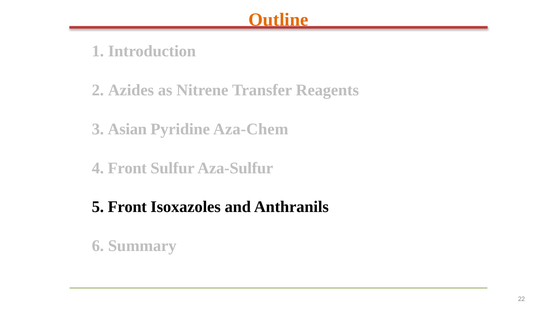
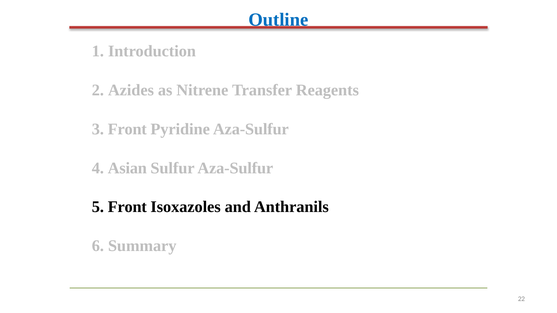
Outline colour: orange -> blue
3 Asian: Asian -> Front
Pyridine Aza-Chem: Aza-Chem -> Aza-Sulfur
4 Front: Front -> Asian
